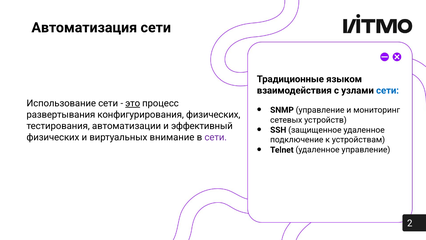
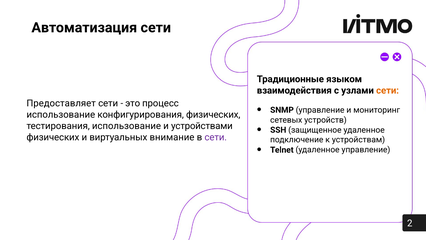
сети at (388, 90) colour: blue -> orange
Использование: Использование -> Предоставляет
это underline: present -> none
развертывания at (61, 114): развертывания -> использование
тестирования автоматизации: автоматизации -> использование
эффективный: эффективный -> устройствами
